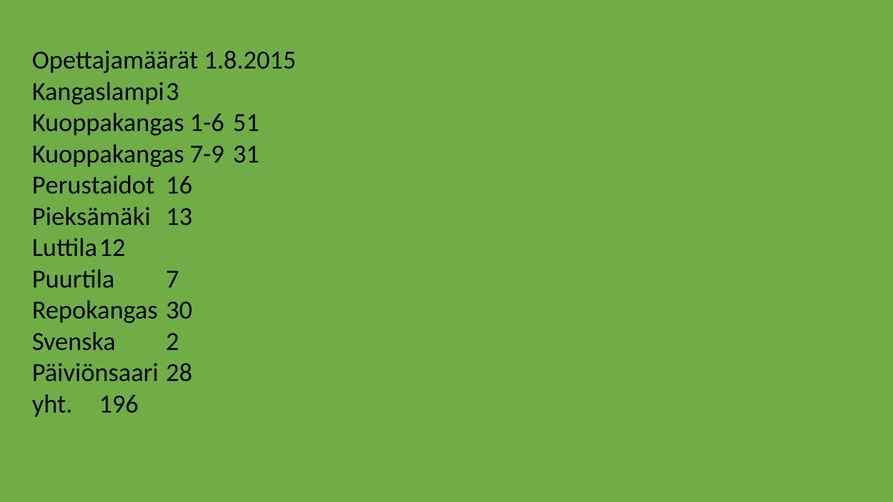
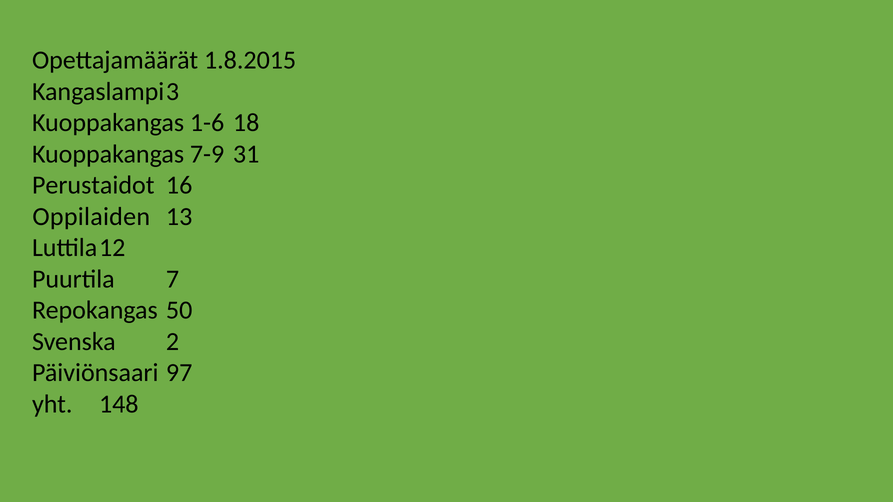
51: 51 -> 18
Pieksämäki: Pieksämäki -> Oppilaiden
30: 30 -> 50
28: 28 -> 97
196: 196 -> 148
